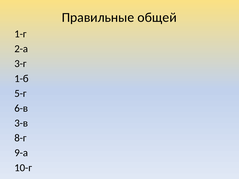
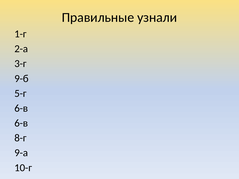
общей: общей -> узнали
1-б: 1-б -> 9-б
3-в at (21, 123): 3-в -> 6-в
